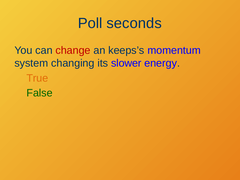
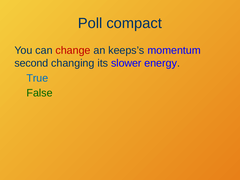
seconds: seconds -> compact
system: system -> second
True colour: orange -> blue
